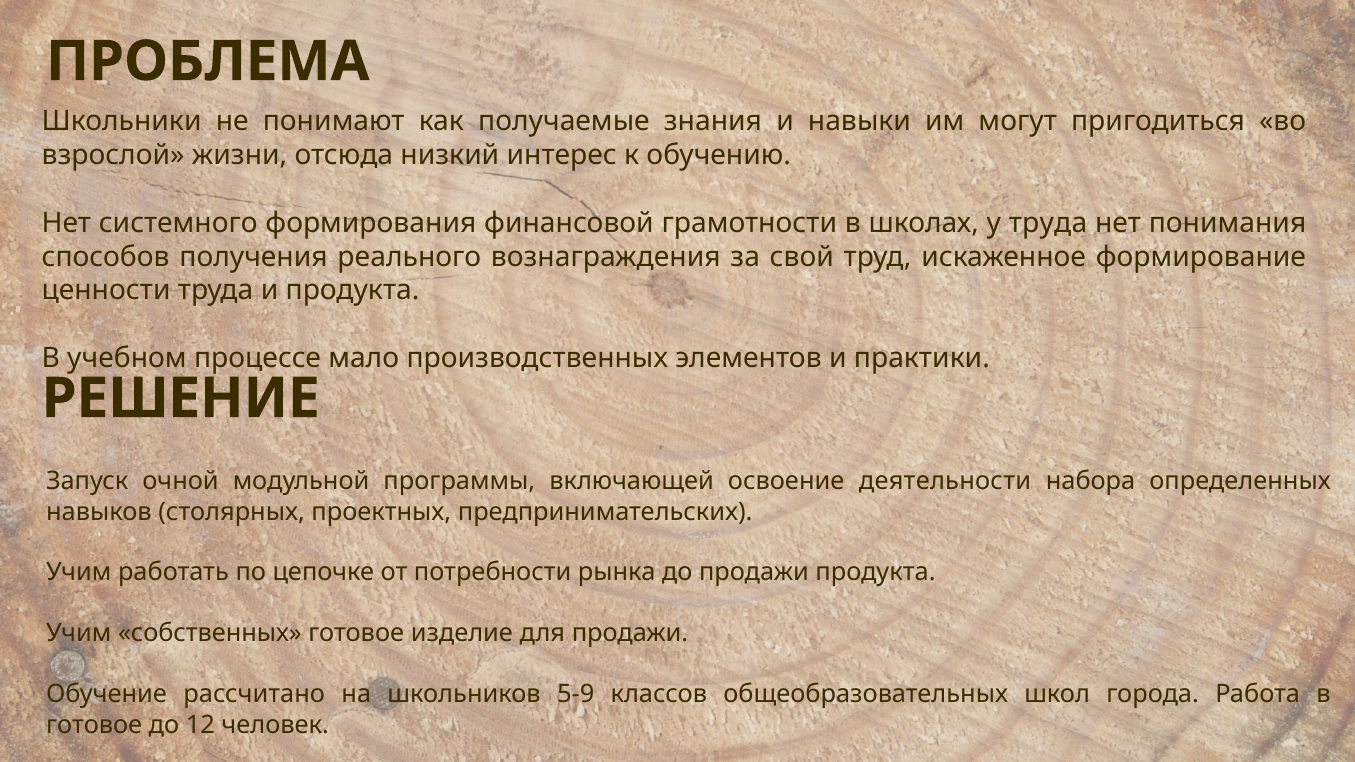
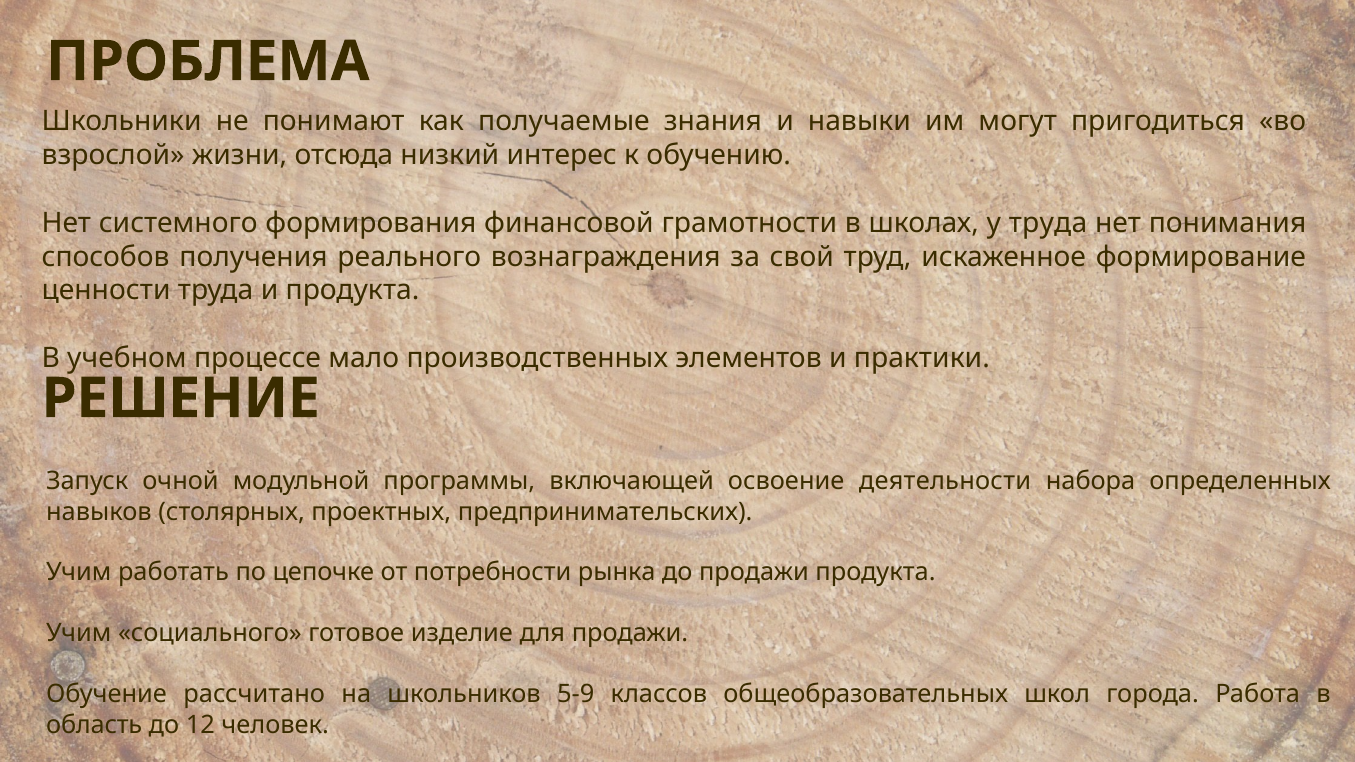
собственных: собственных -> социального
готовое at (94, 725): готовое -> область
